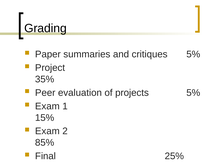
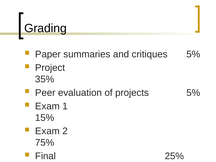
85%: 85% -> 75%
